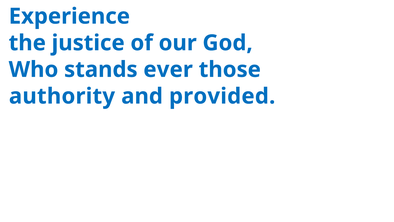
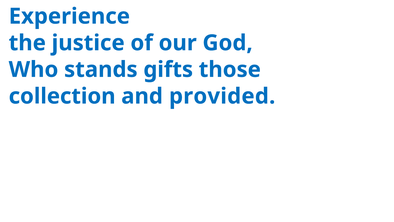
ever: ever -> gifts
authority: authority -> collection
